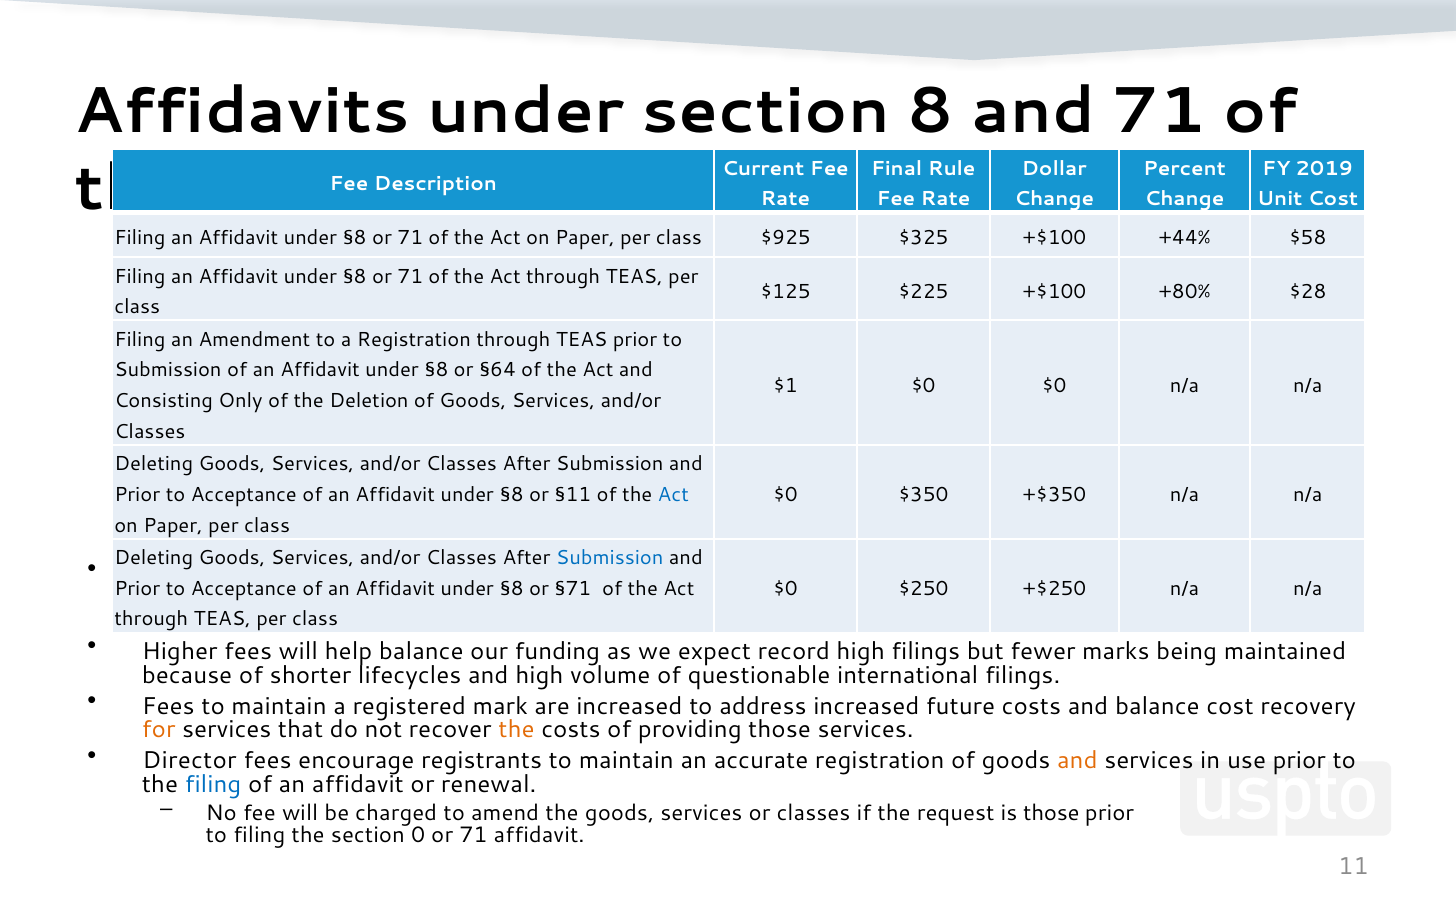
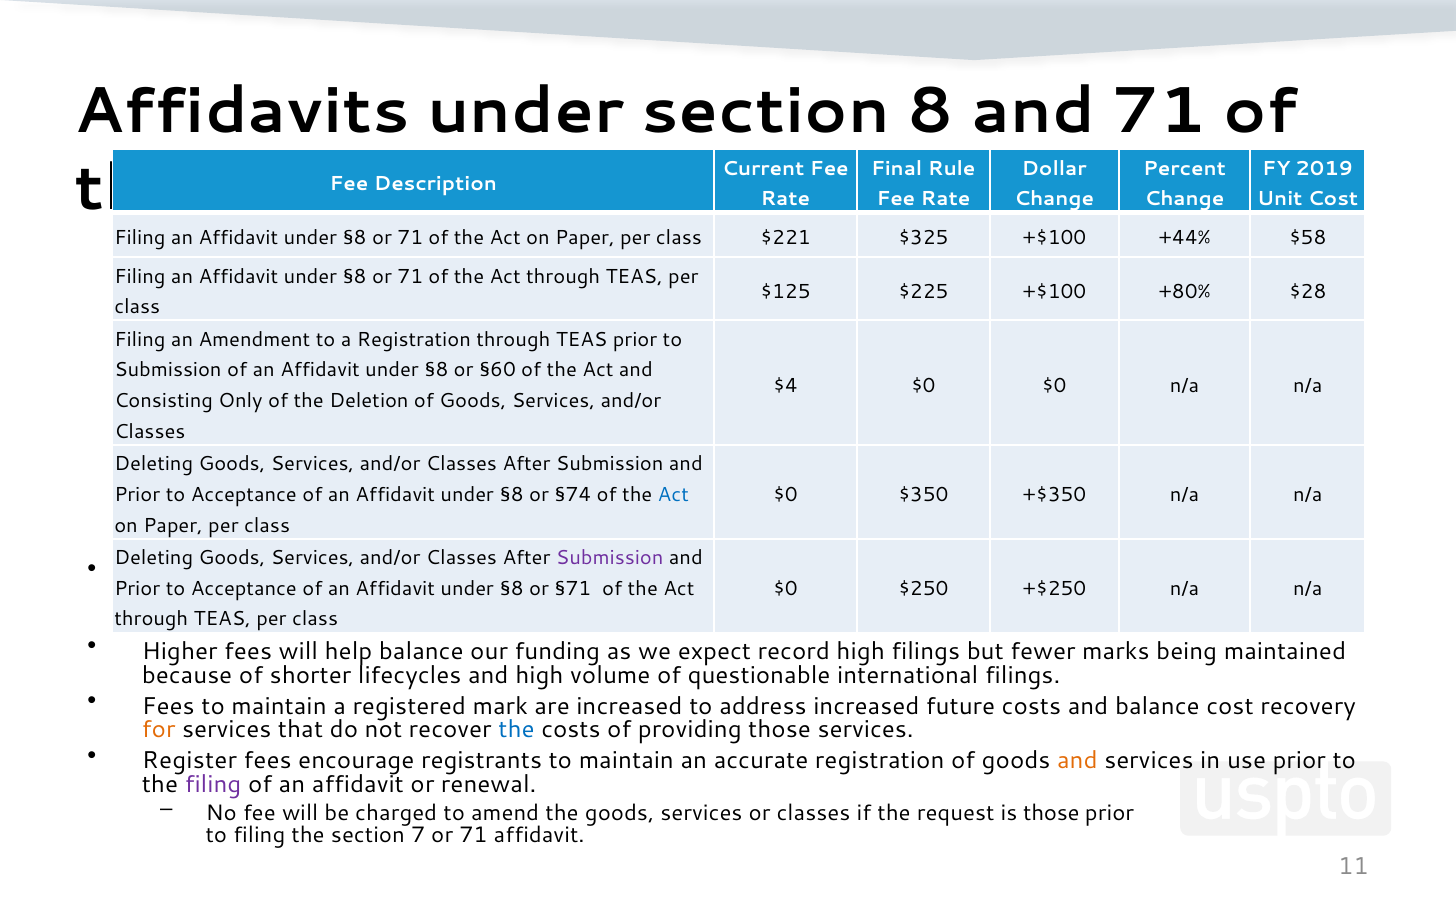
$925: $925 -> $221
§64: §64 -> §60
$1: $1 -> $4
§11: §11 -> §74
Submission at (610, 558) colour: blue -> purple
the at (517, 730) colour: orange -> blue
Director: Director -> Register
filing at (213, 784) colour: blue -> purple
0: 0 -> 7
